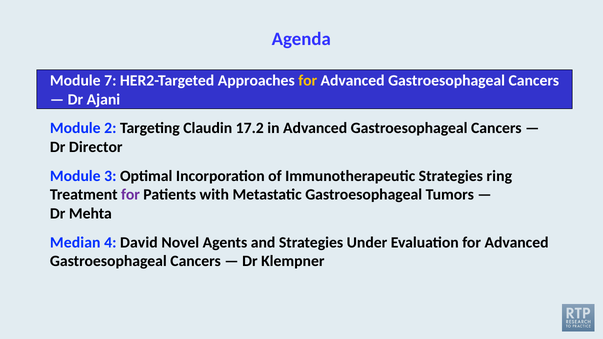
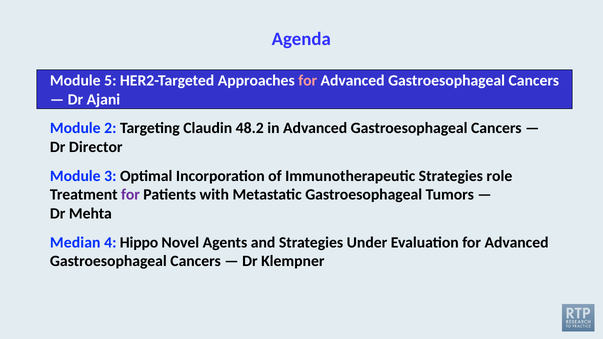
7: 7 -> 5
for at (308, 81) colour: yellow -> pink
17.2: 17.2 -> 48.2
ring: ring -> role
David: David -> Hippo
